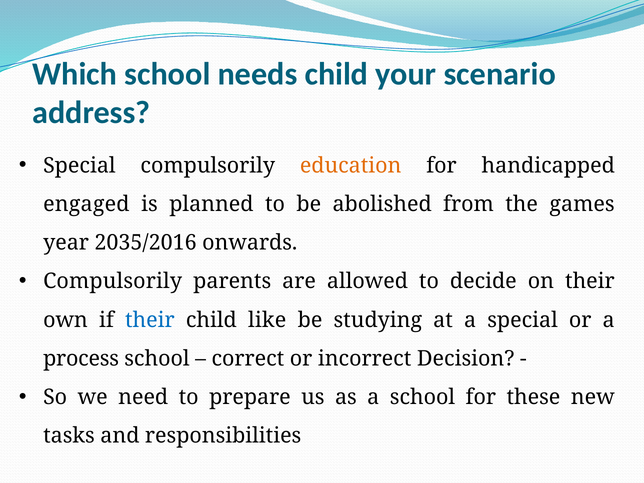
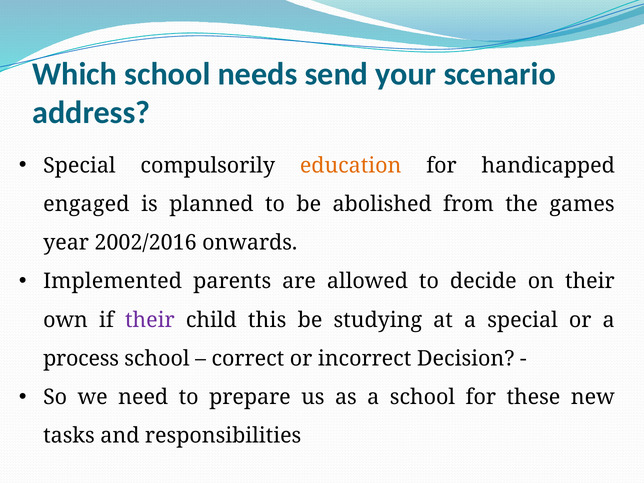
needs child: child -> send
2035/2016: 2035/2016 -> 2002/2016
Compulsorily at (113, 281): Compulsorily -> Implemented
their at (150, 320) colour: blue -> purple
like: like -> this
